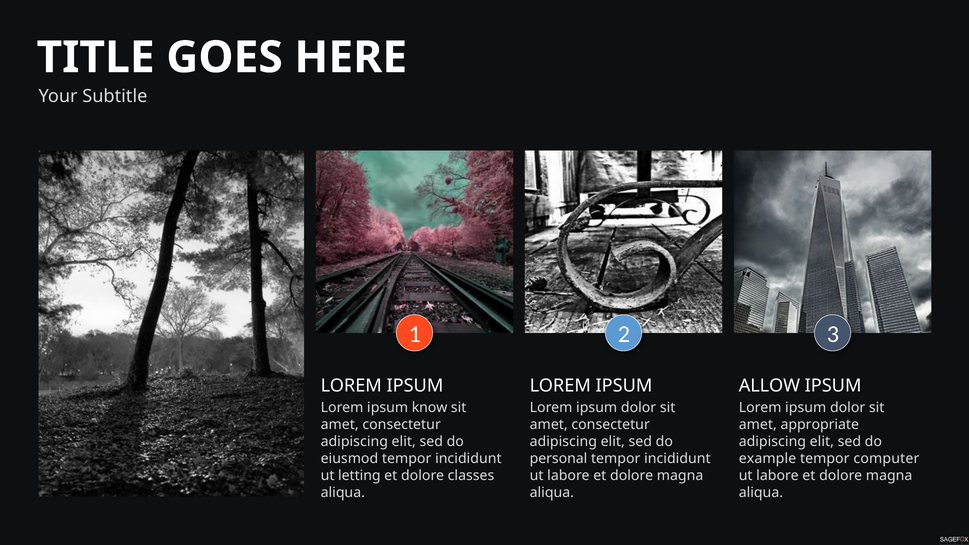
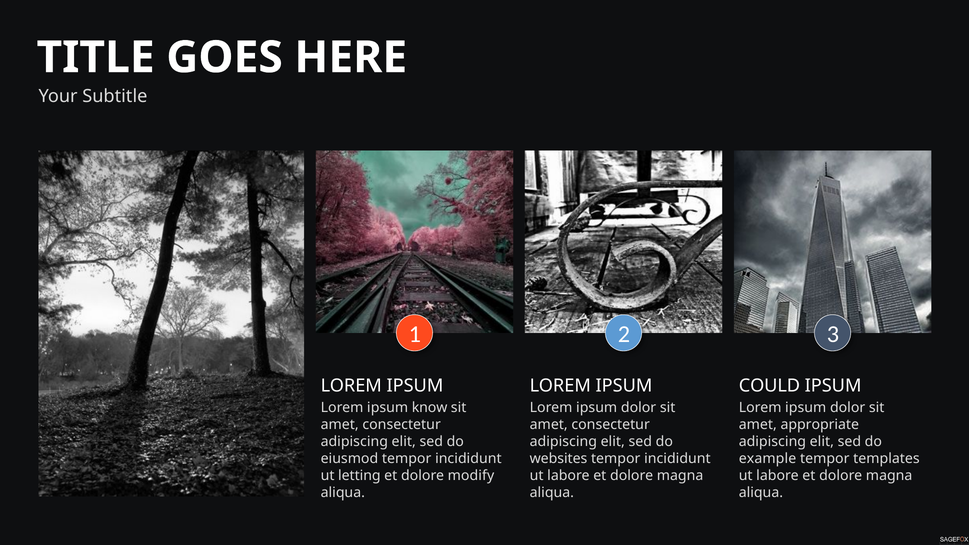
ALLOW: ALLOW -> COULD
personal: personal -> websites
computer: computer -> templates
classes: classes -> modify
